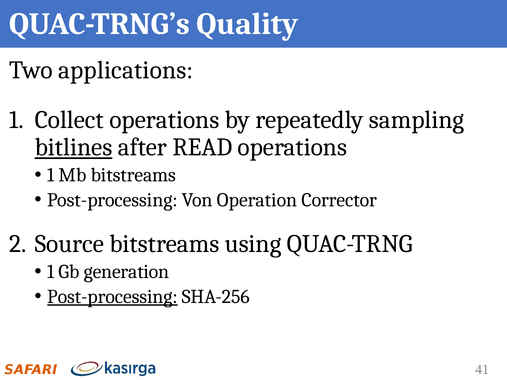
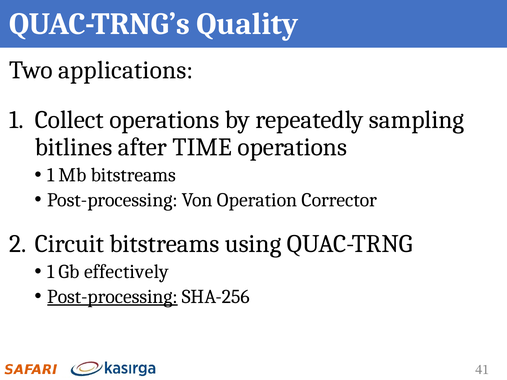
bitlines underline: present -> none
READ: READ -> TIME
Source: Source -> Circuit
generation: generation -> effectively
